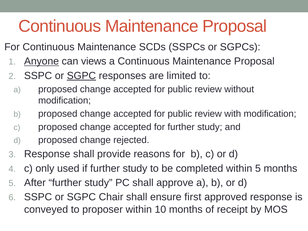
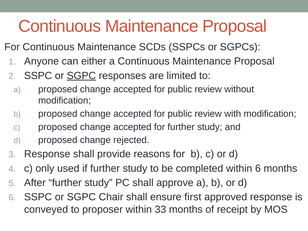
Anyone underline: present -> none
views: views -> either
within 5: 5 -> 6
10: 10 -> 33
